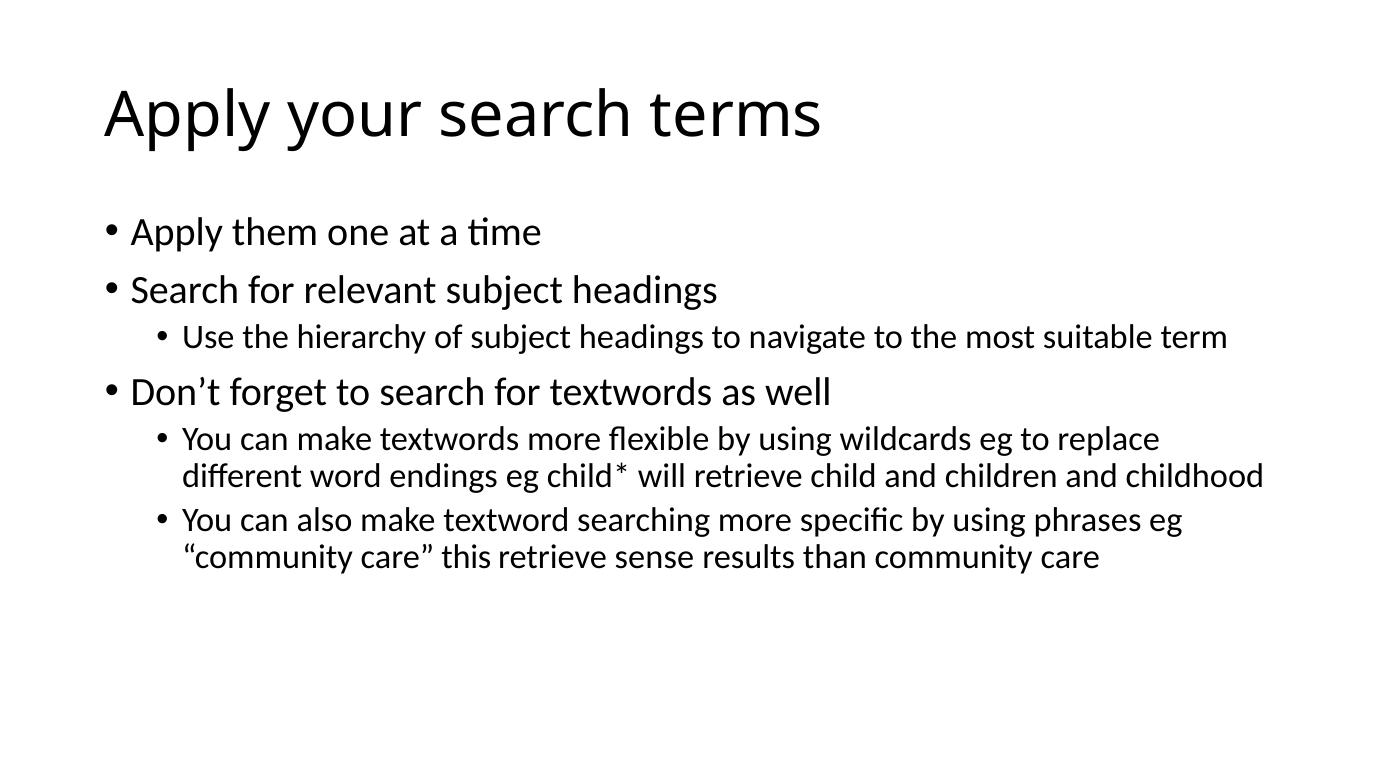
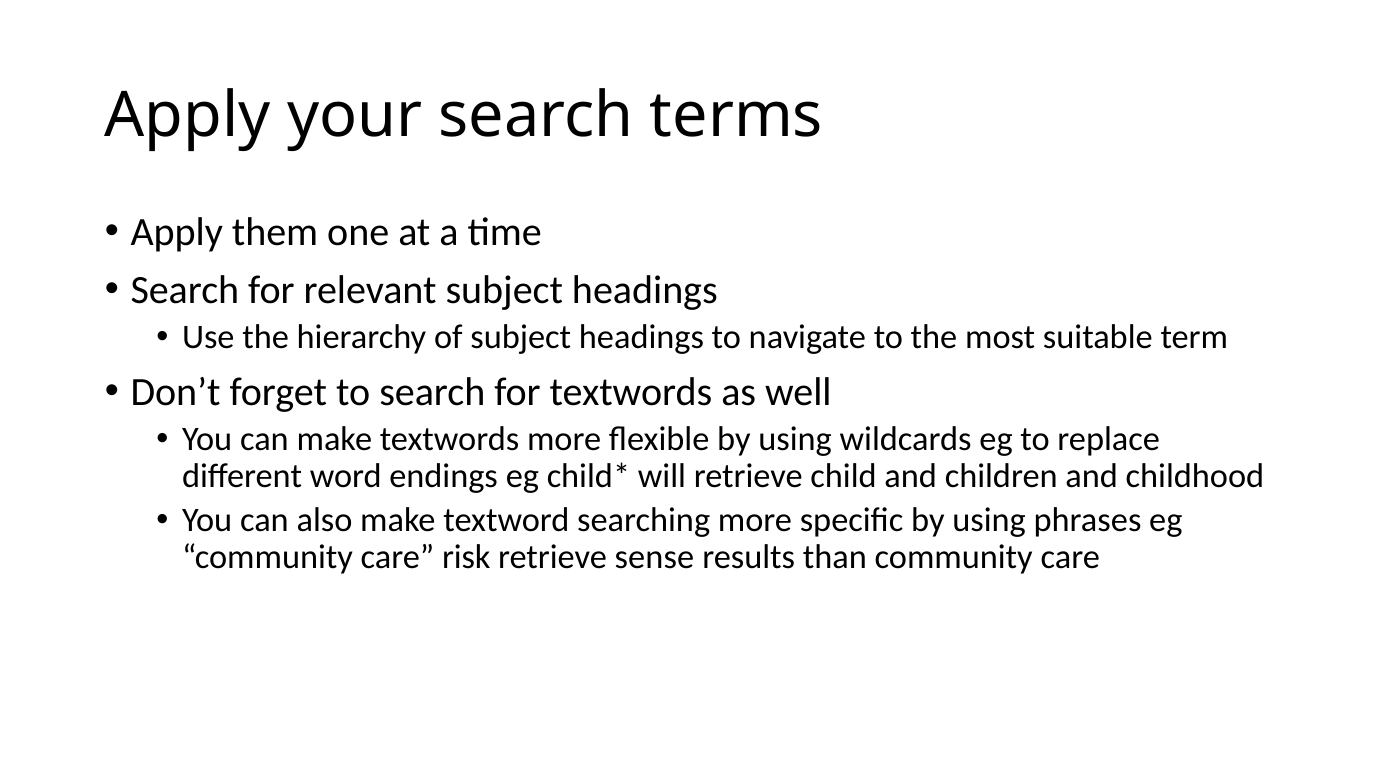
this: this -> risk
